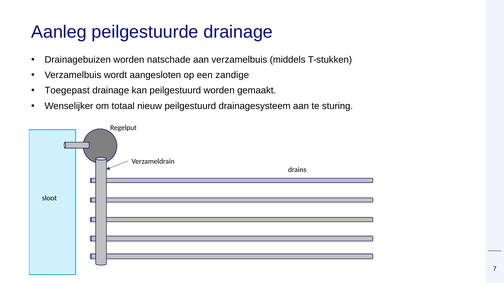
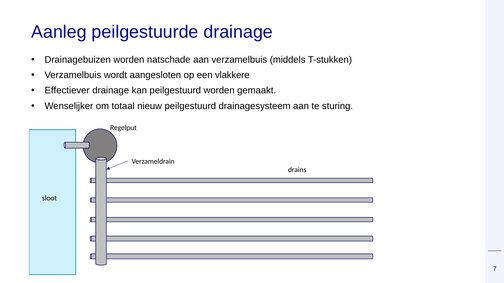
zandige: zandige -> vlakkere
Toegepast: Toegepast -> Effectiever
